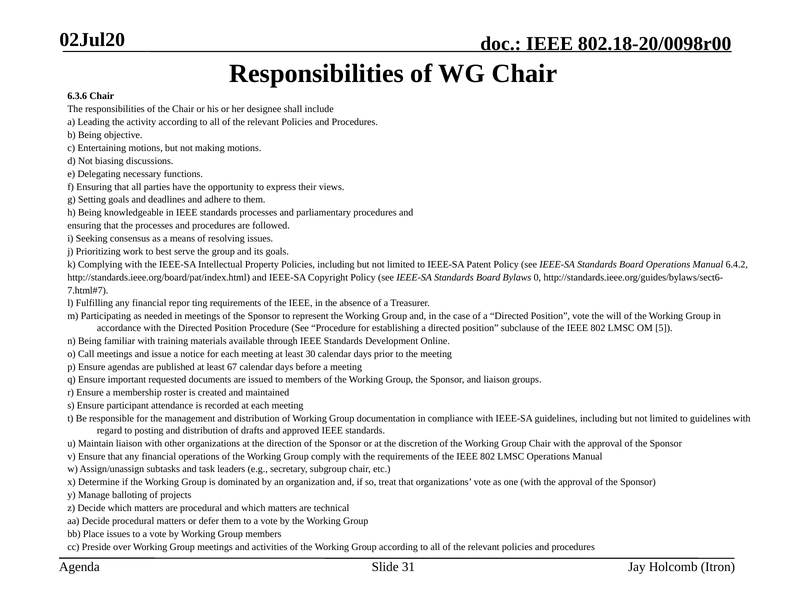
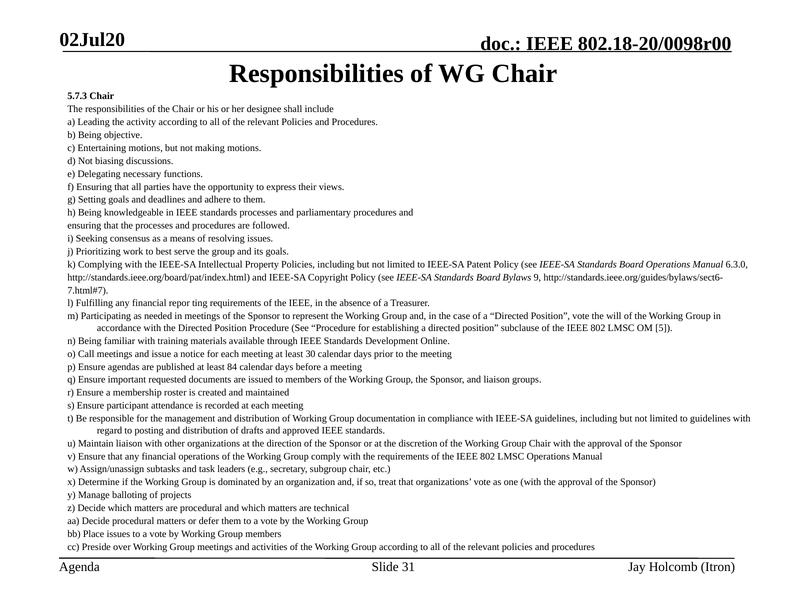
6.3.6: 6.3.6 -> 5.7.3
6.4.2: 6.4.2 -> 6.3.0
0: 0 -> 9
67: 67 -> 84
